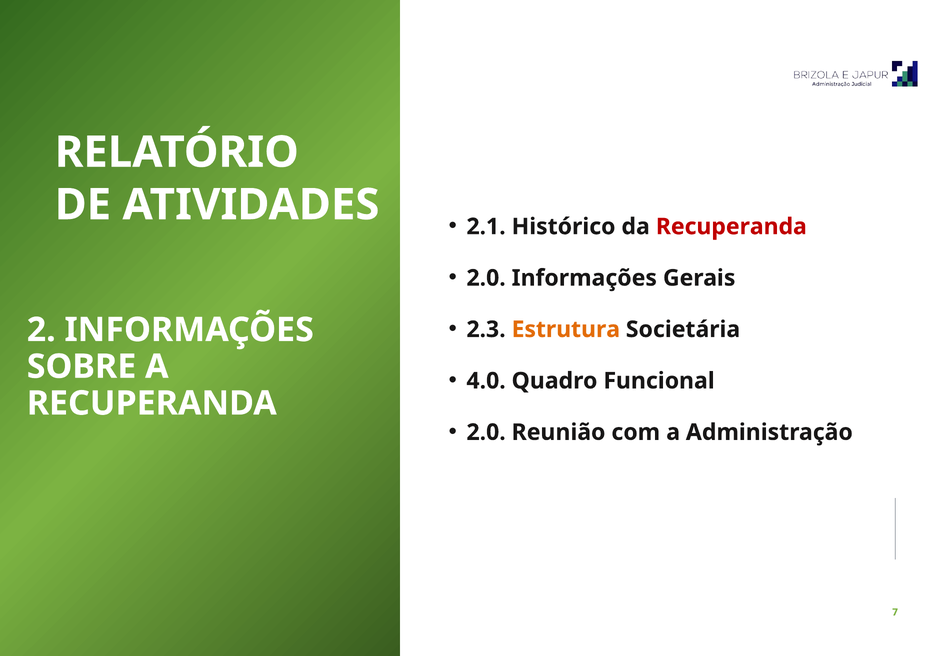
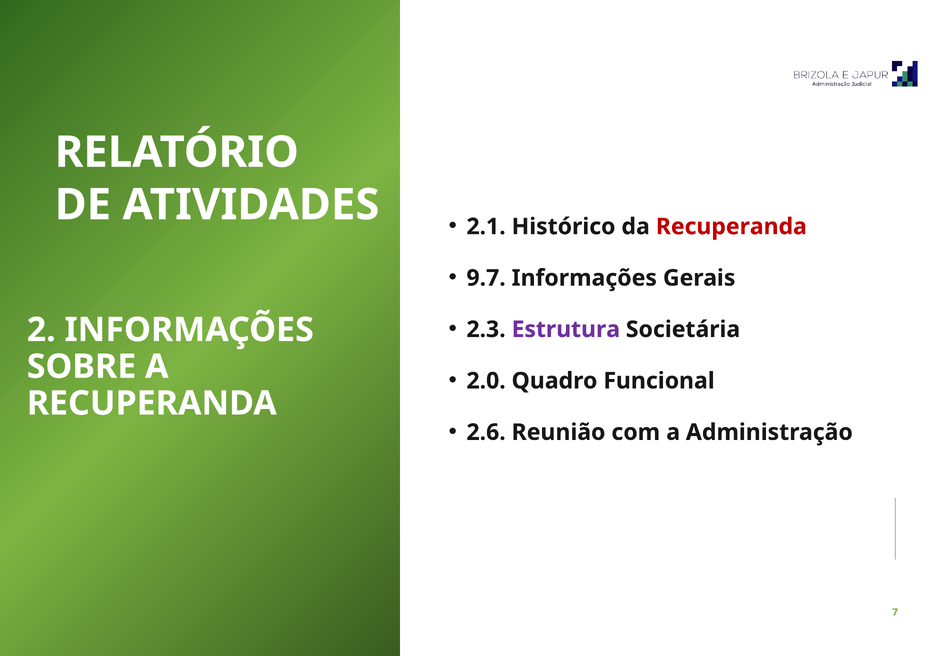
2.0 at (486, 278): 2.0 -> 9.7
Estrutura colour: orange -> purple
4.0: 4.0 -> 2.0
2.0 at (486, 432): 2.0 -> 2.6
